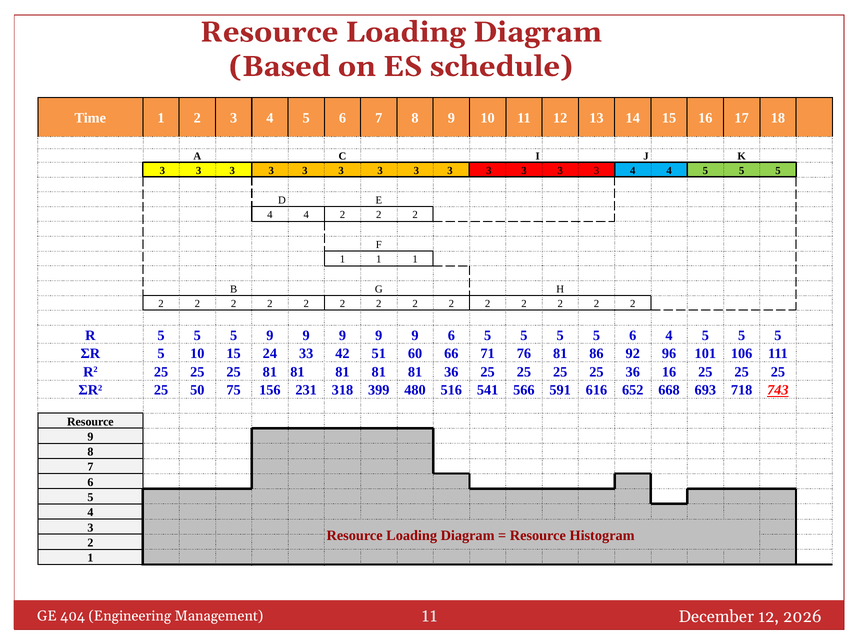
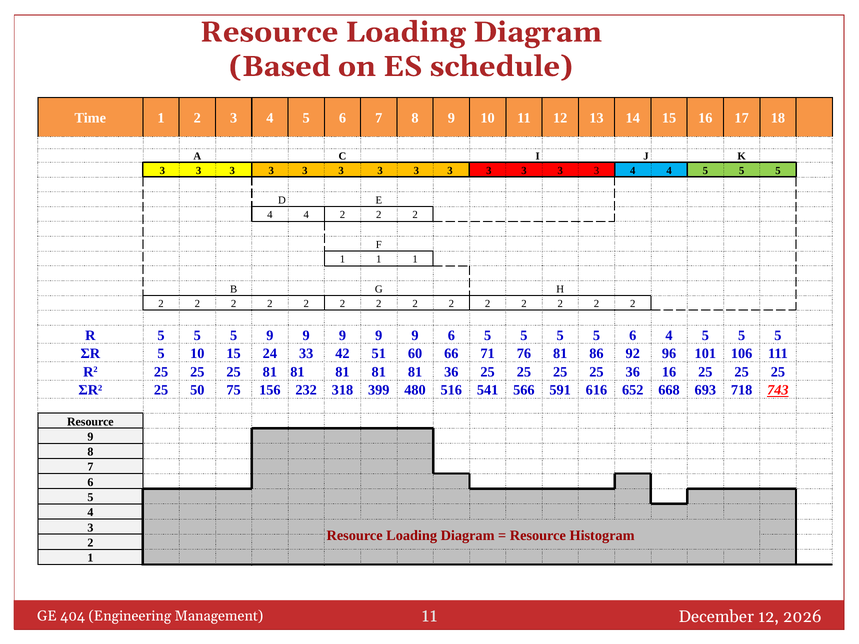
231: 231 -> 232
